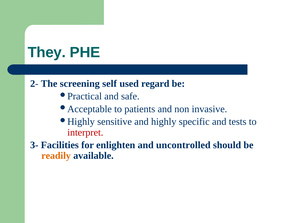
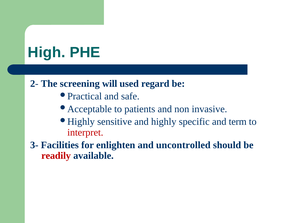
They: They -> High
self: self -> will
tests: tests -> term
readily colour: orange -> red
